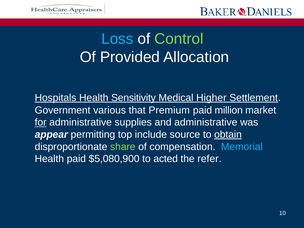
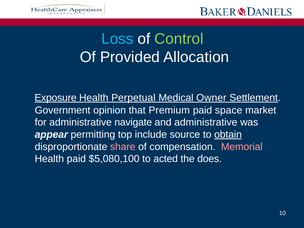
Hospitals: Hospitals -> Exposure
Sensitivity: Sensitivity -> Perpetual
Higher: Higher -> Owner
various: various -> opinion
million: million -> space
for underline: present -> none
supplies: supplies -> navigate
share colour: light green -> pink
Memorial colour: light blue -> pink
$5,080,900: $5,080,900 -> $5,080,100
refer: refer -> does
